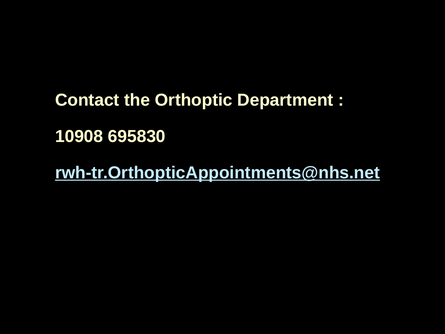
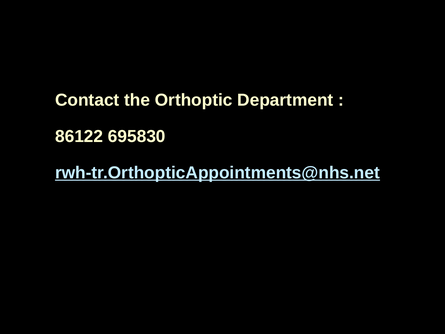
10908: 10908 -> 86122
